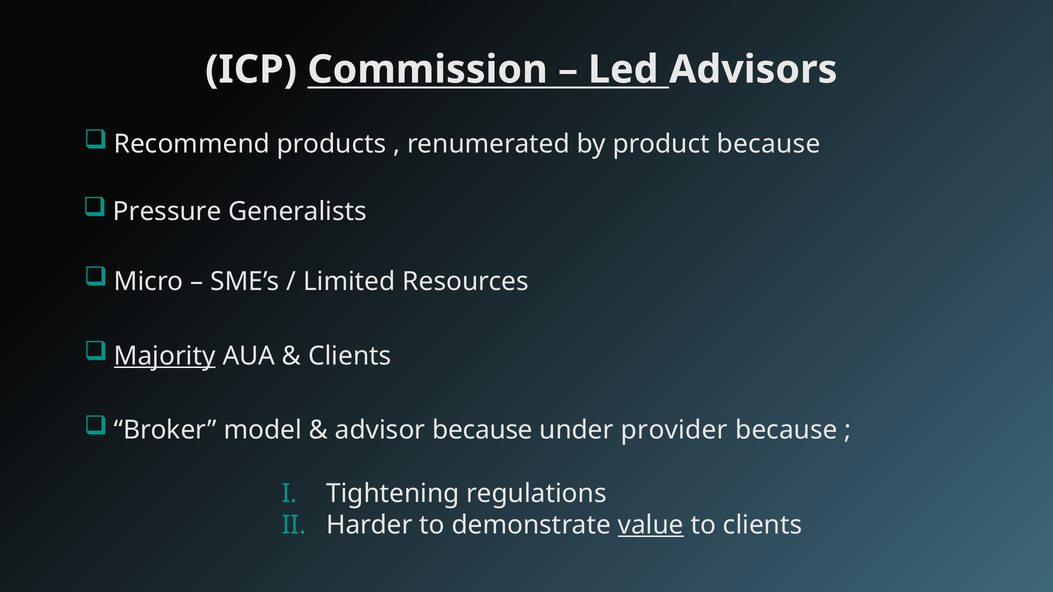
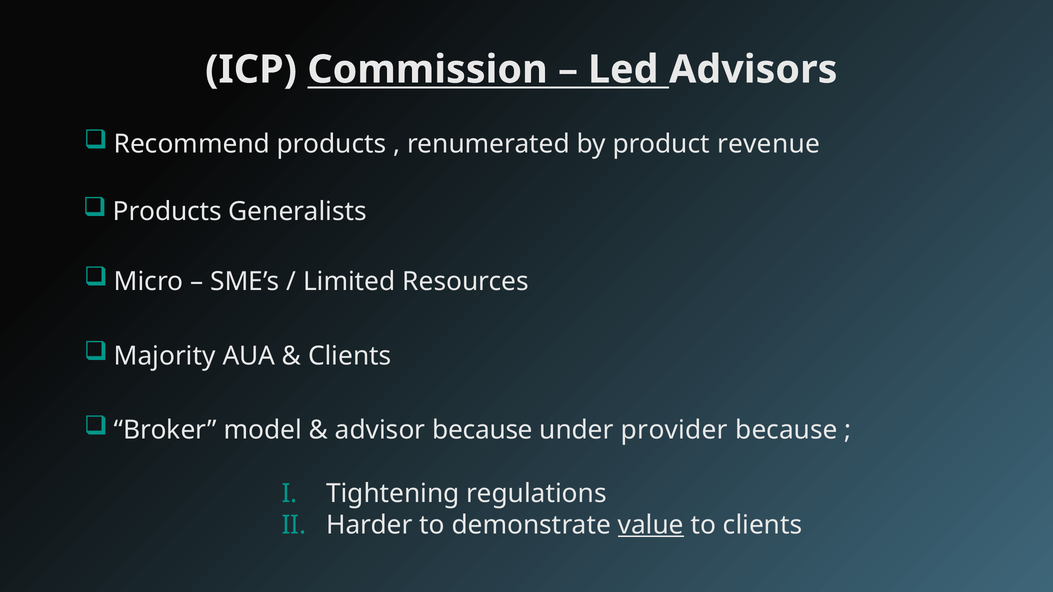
product because: because -> revenue
Pressure at (167, 212): Pressure -> Products
Majority underline: present -> none
